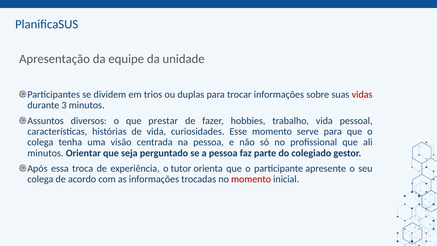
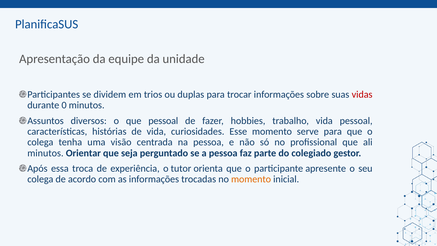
3: 3 -> 0
que prestar: prestar -> pessoal
momento at (251, 179) colour: red -> orange
